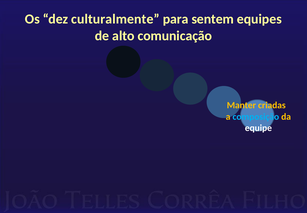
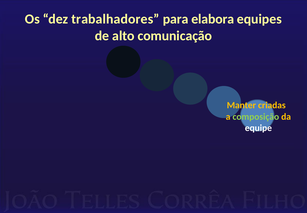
culturalmente: culturalmente -> trabalhadores
sentem: sentem -> elabora
composição colour: light blue -> light green
